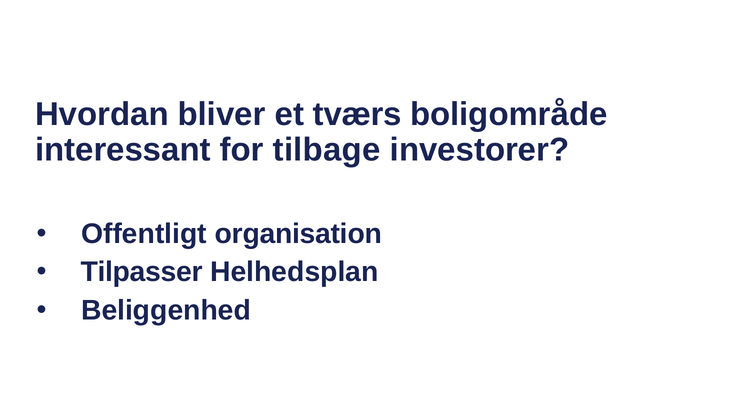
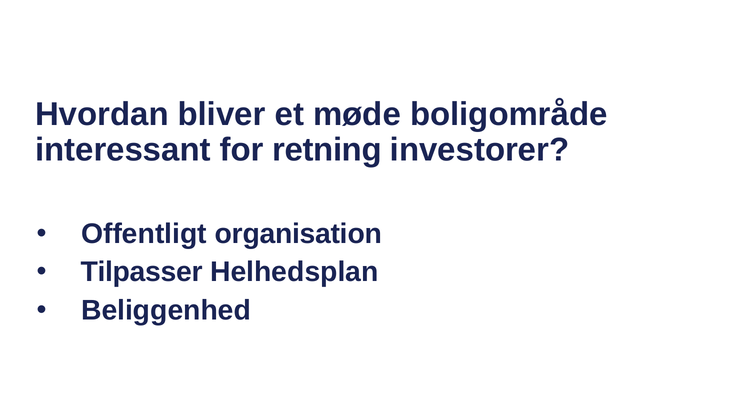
tværs: tværs -> møde
tilbage: tilbage -> retning
